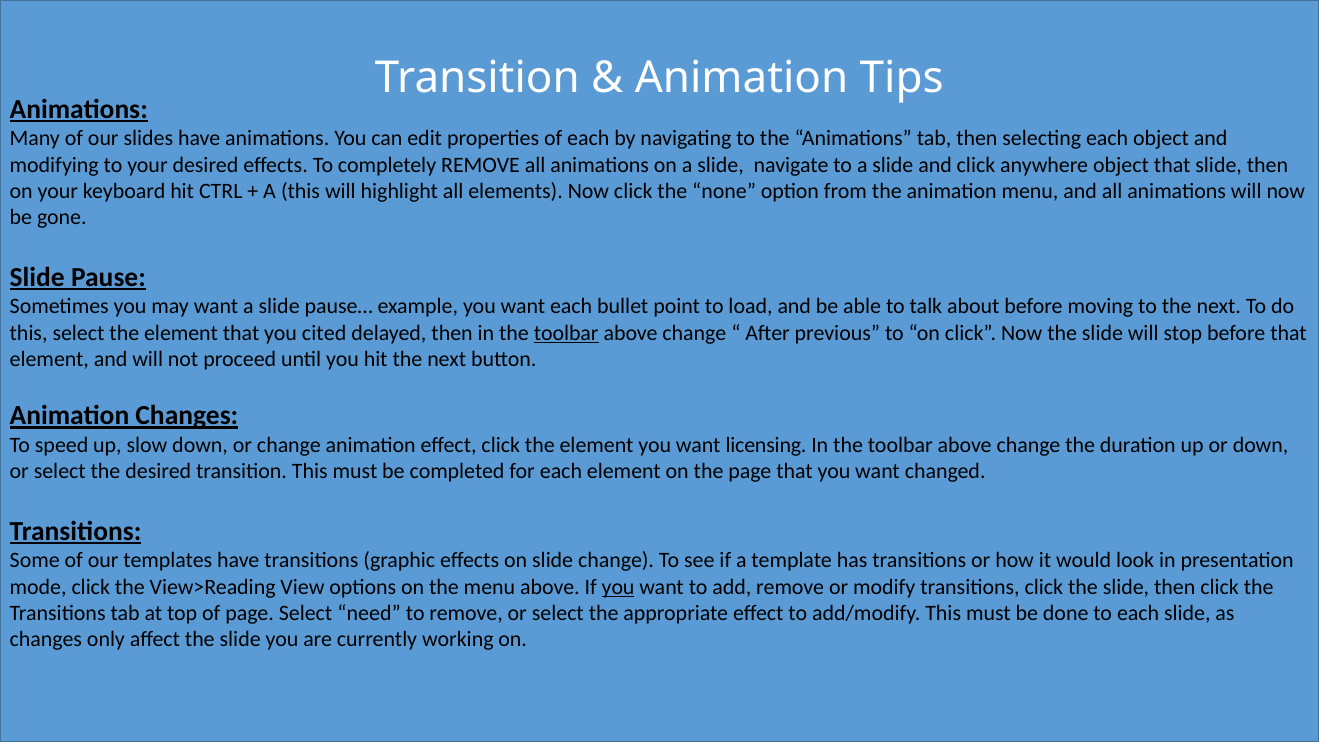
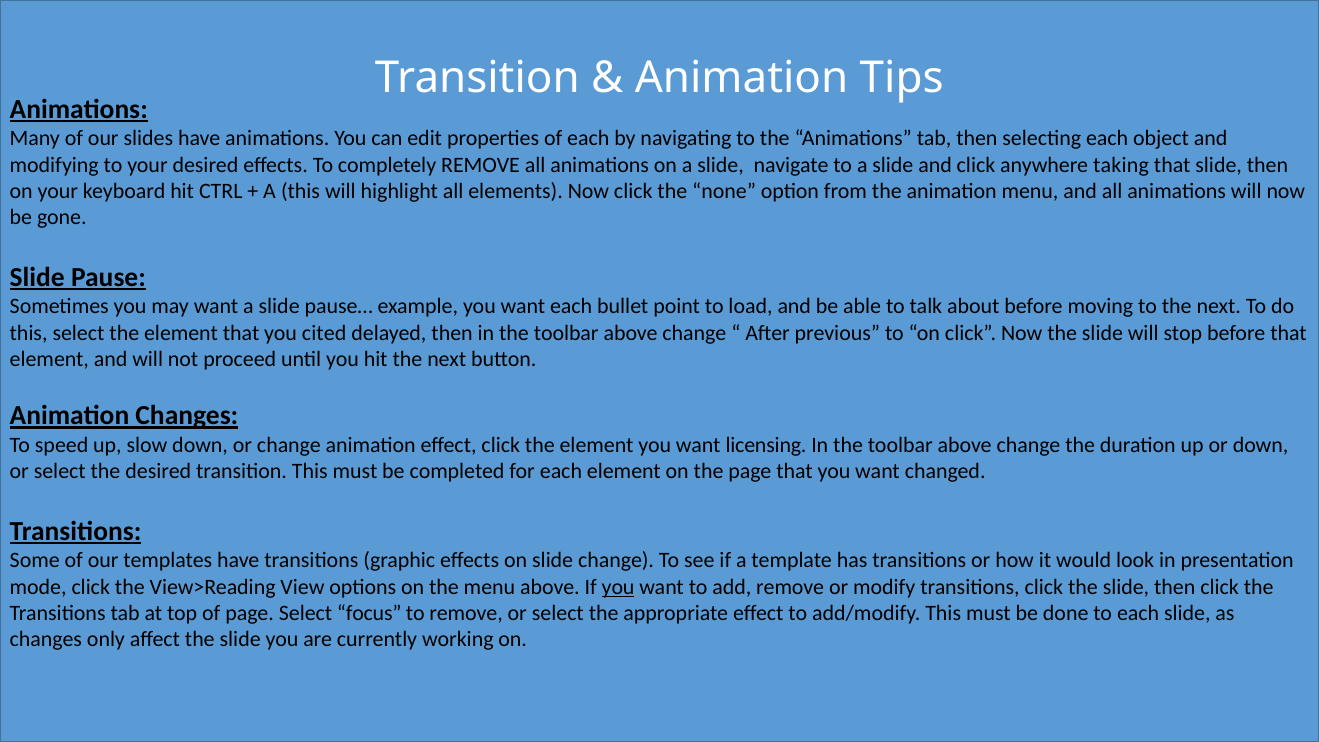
anywhere object: object -> taking
toolbar at (566, 333) underline: present -> none
need: need -> focus
